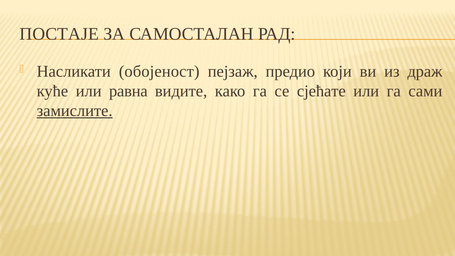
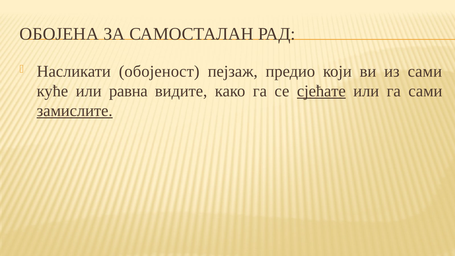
ПОСТАЈЕ: ПОСТАЈЕ -> ОБОЈЕНА
из драж: драж -> сами
сјећате underline: none -> present
